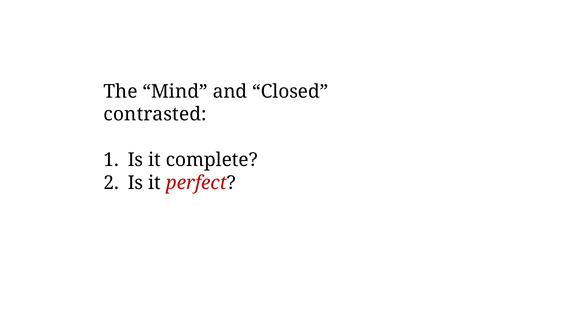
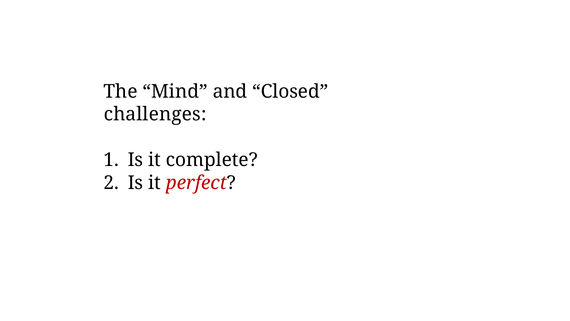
contrasted: contrasted -> challenges
